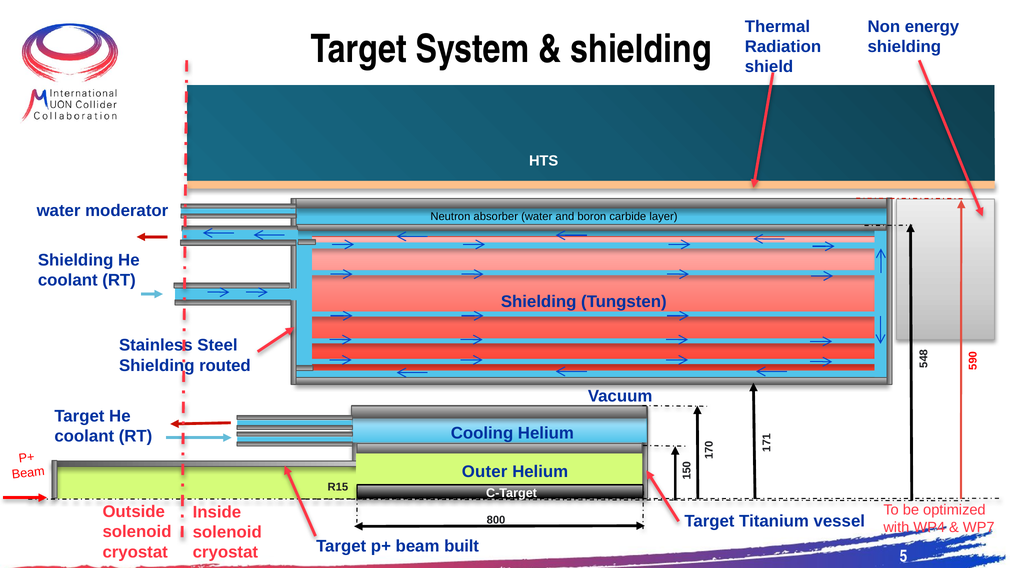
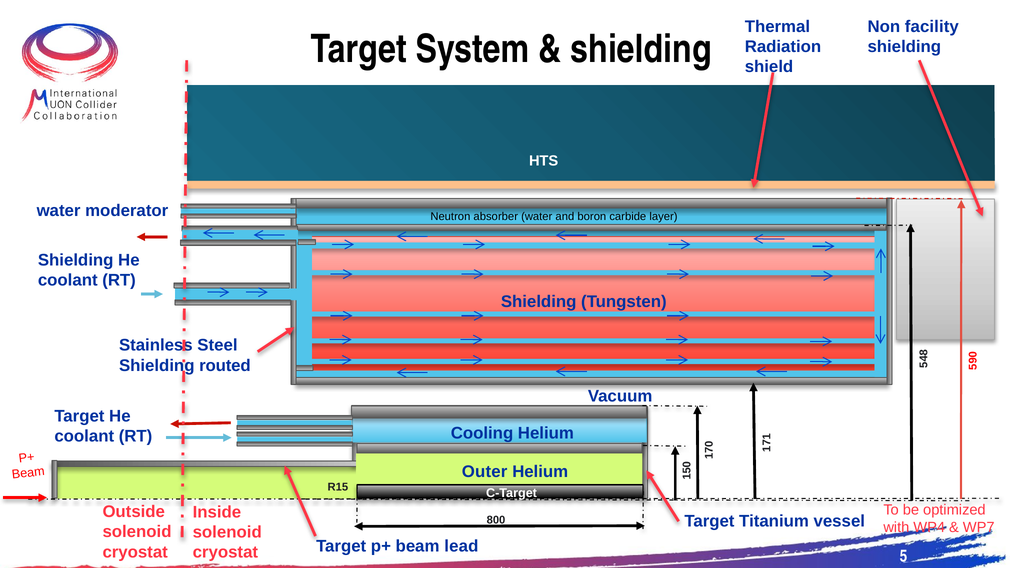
energy: energy -> facility
built: built -> lead
